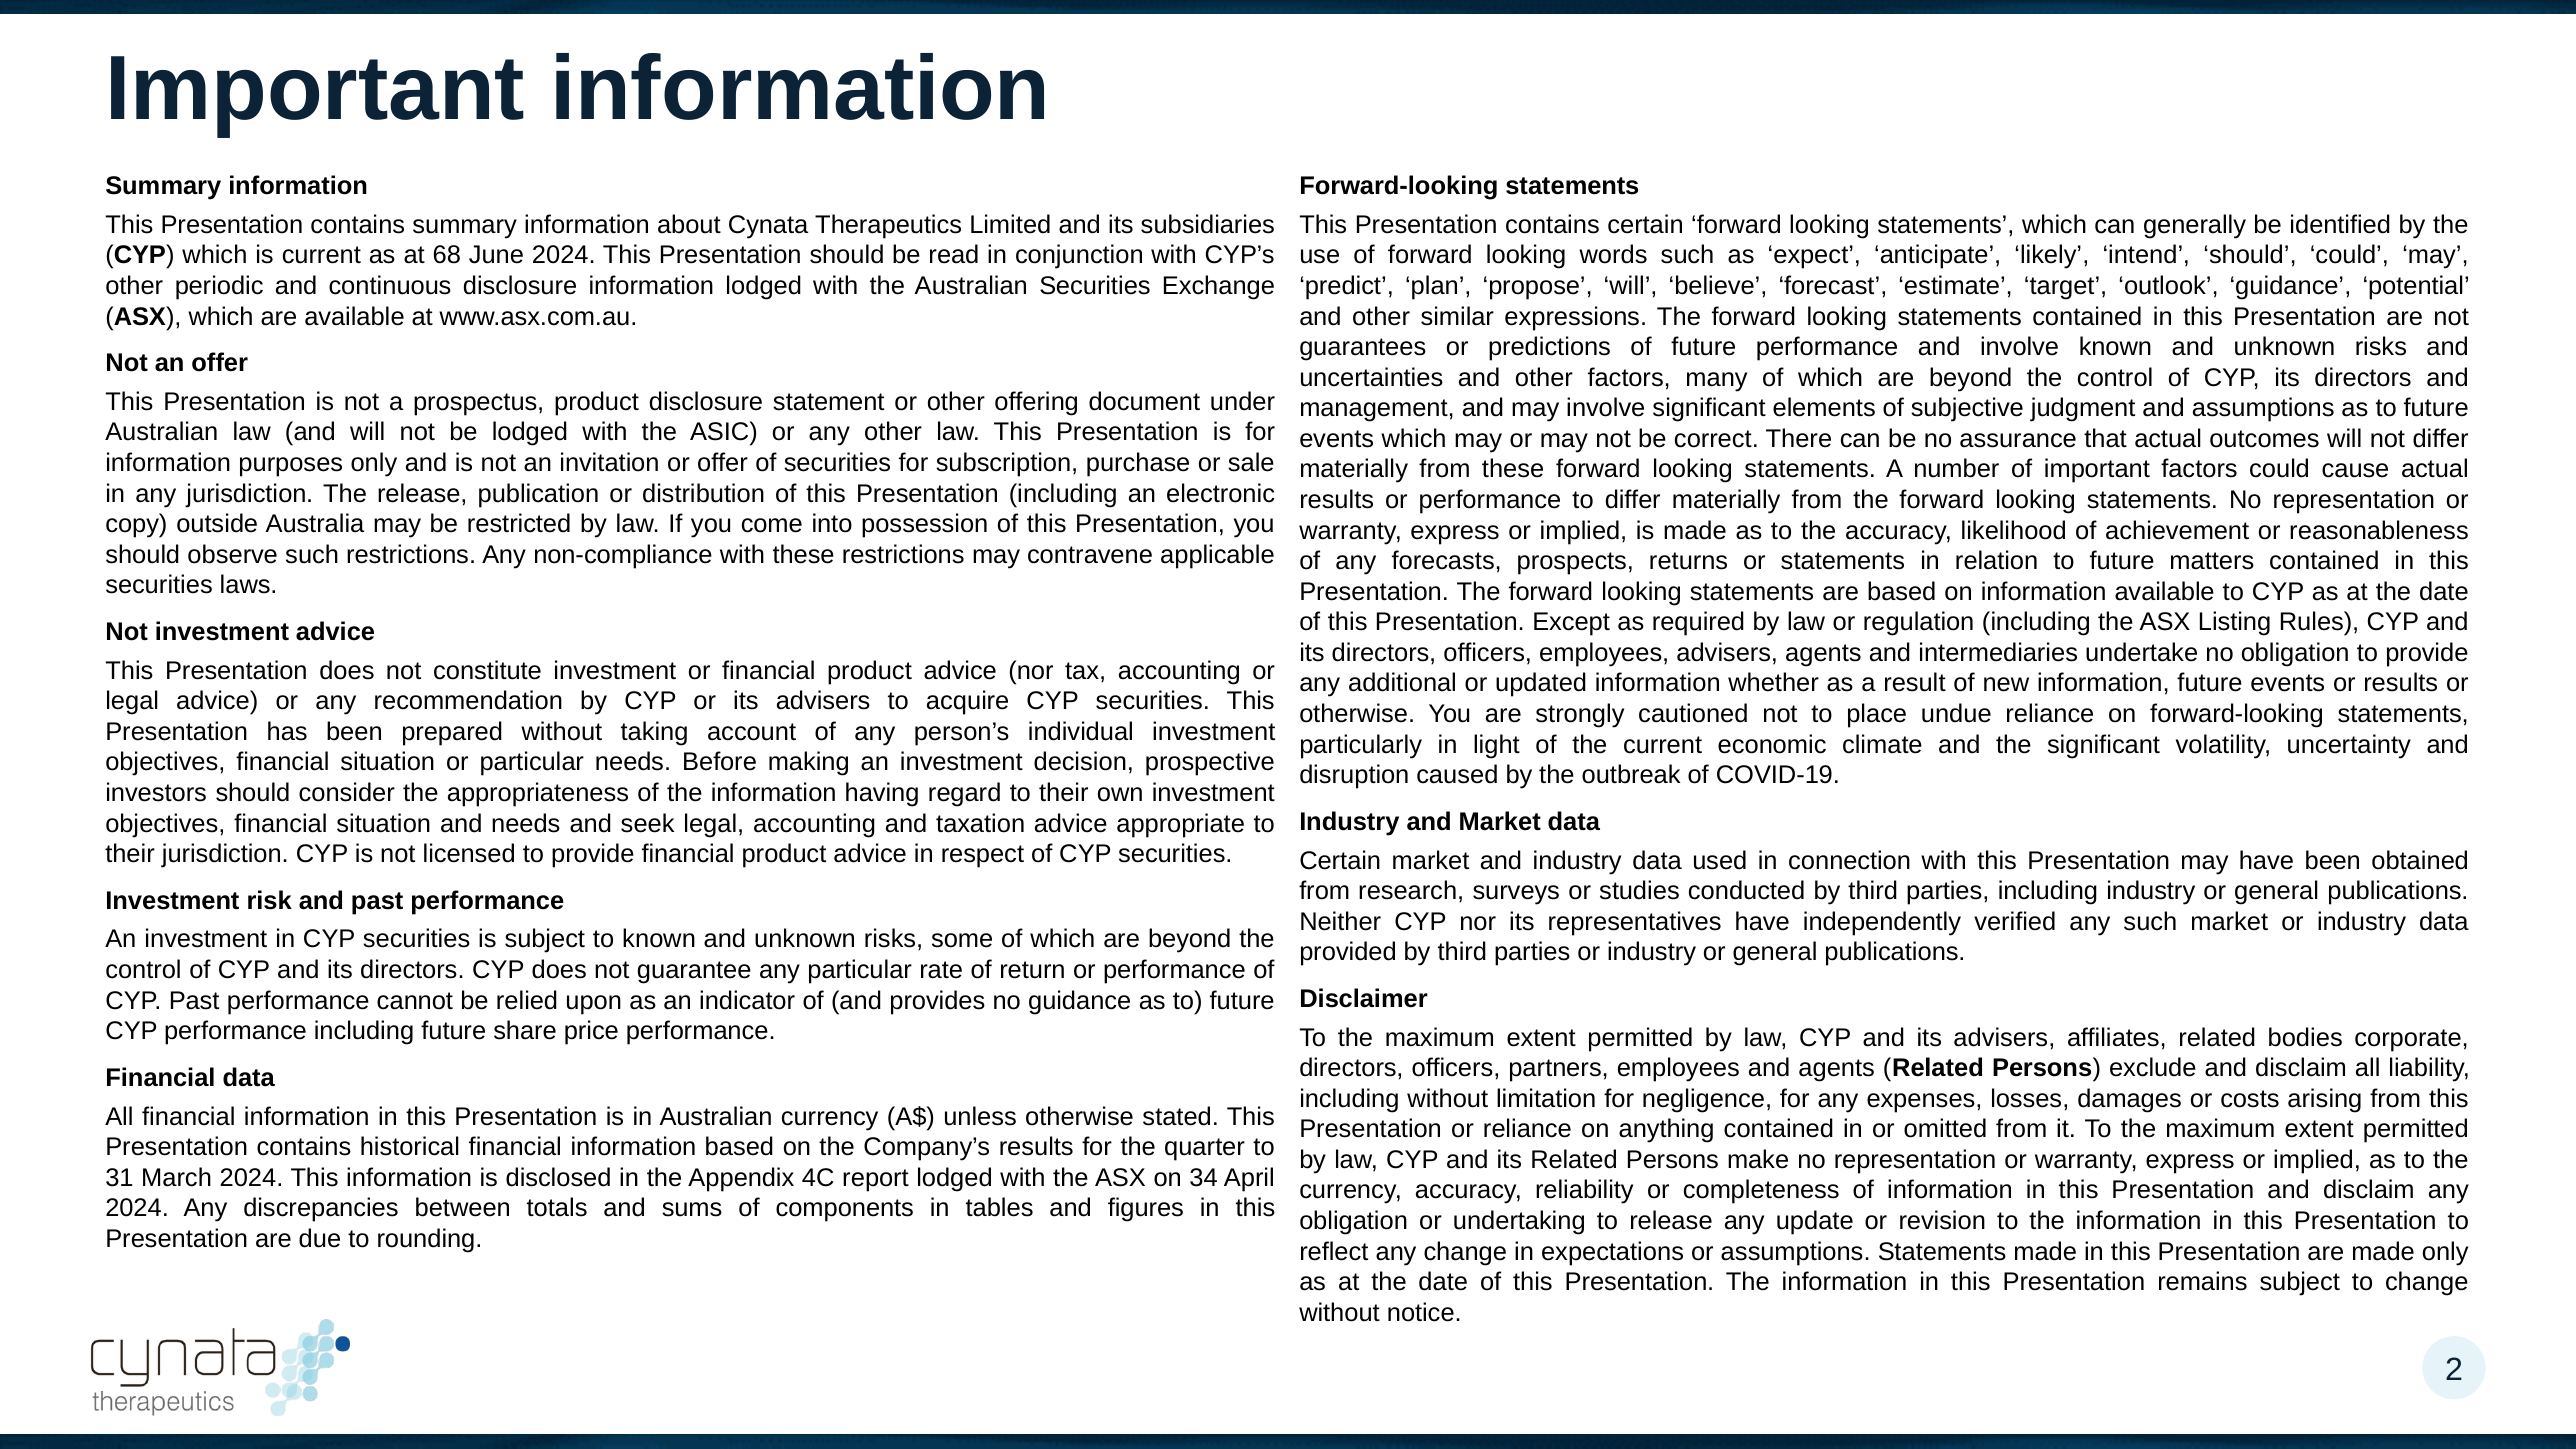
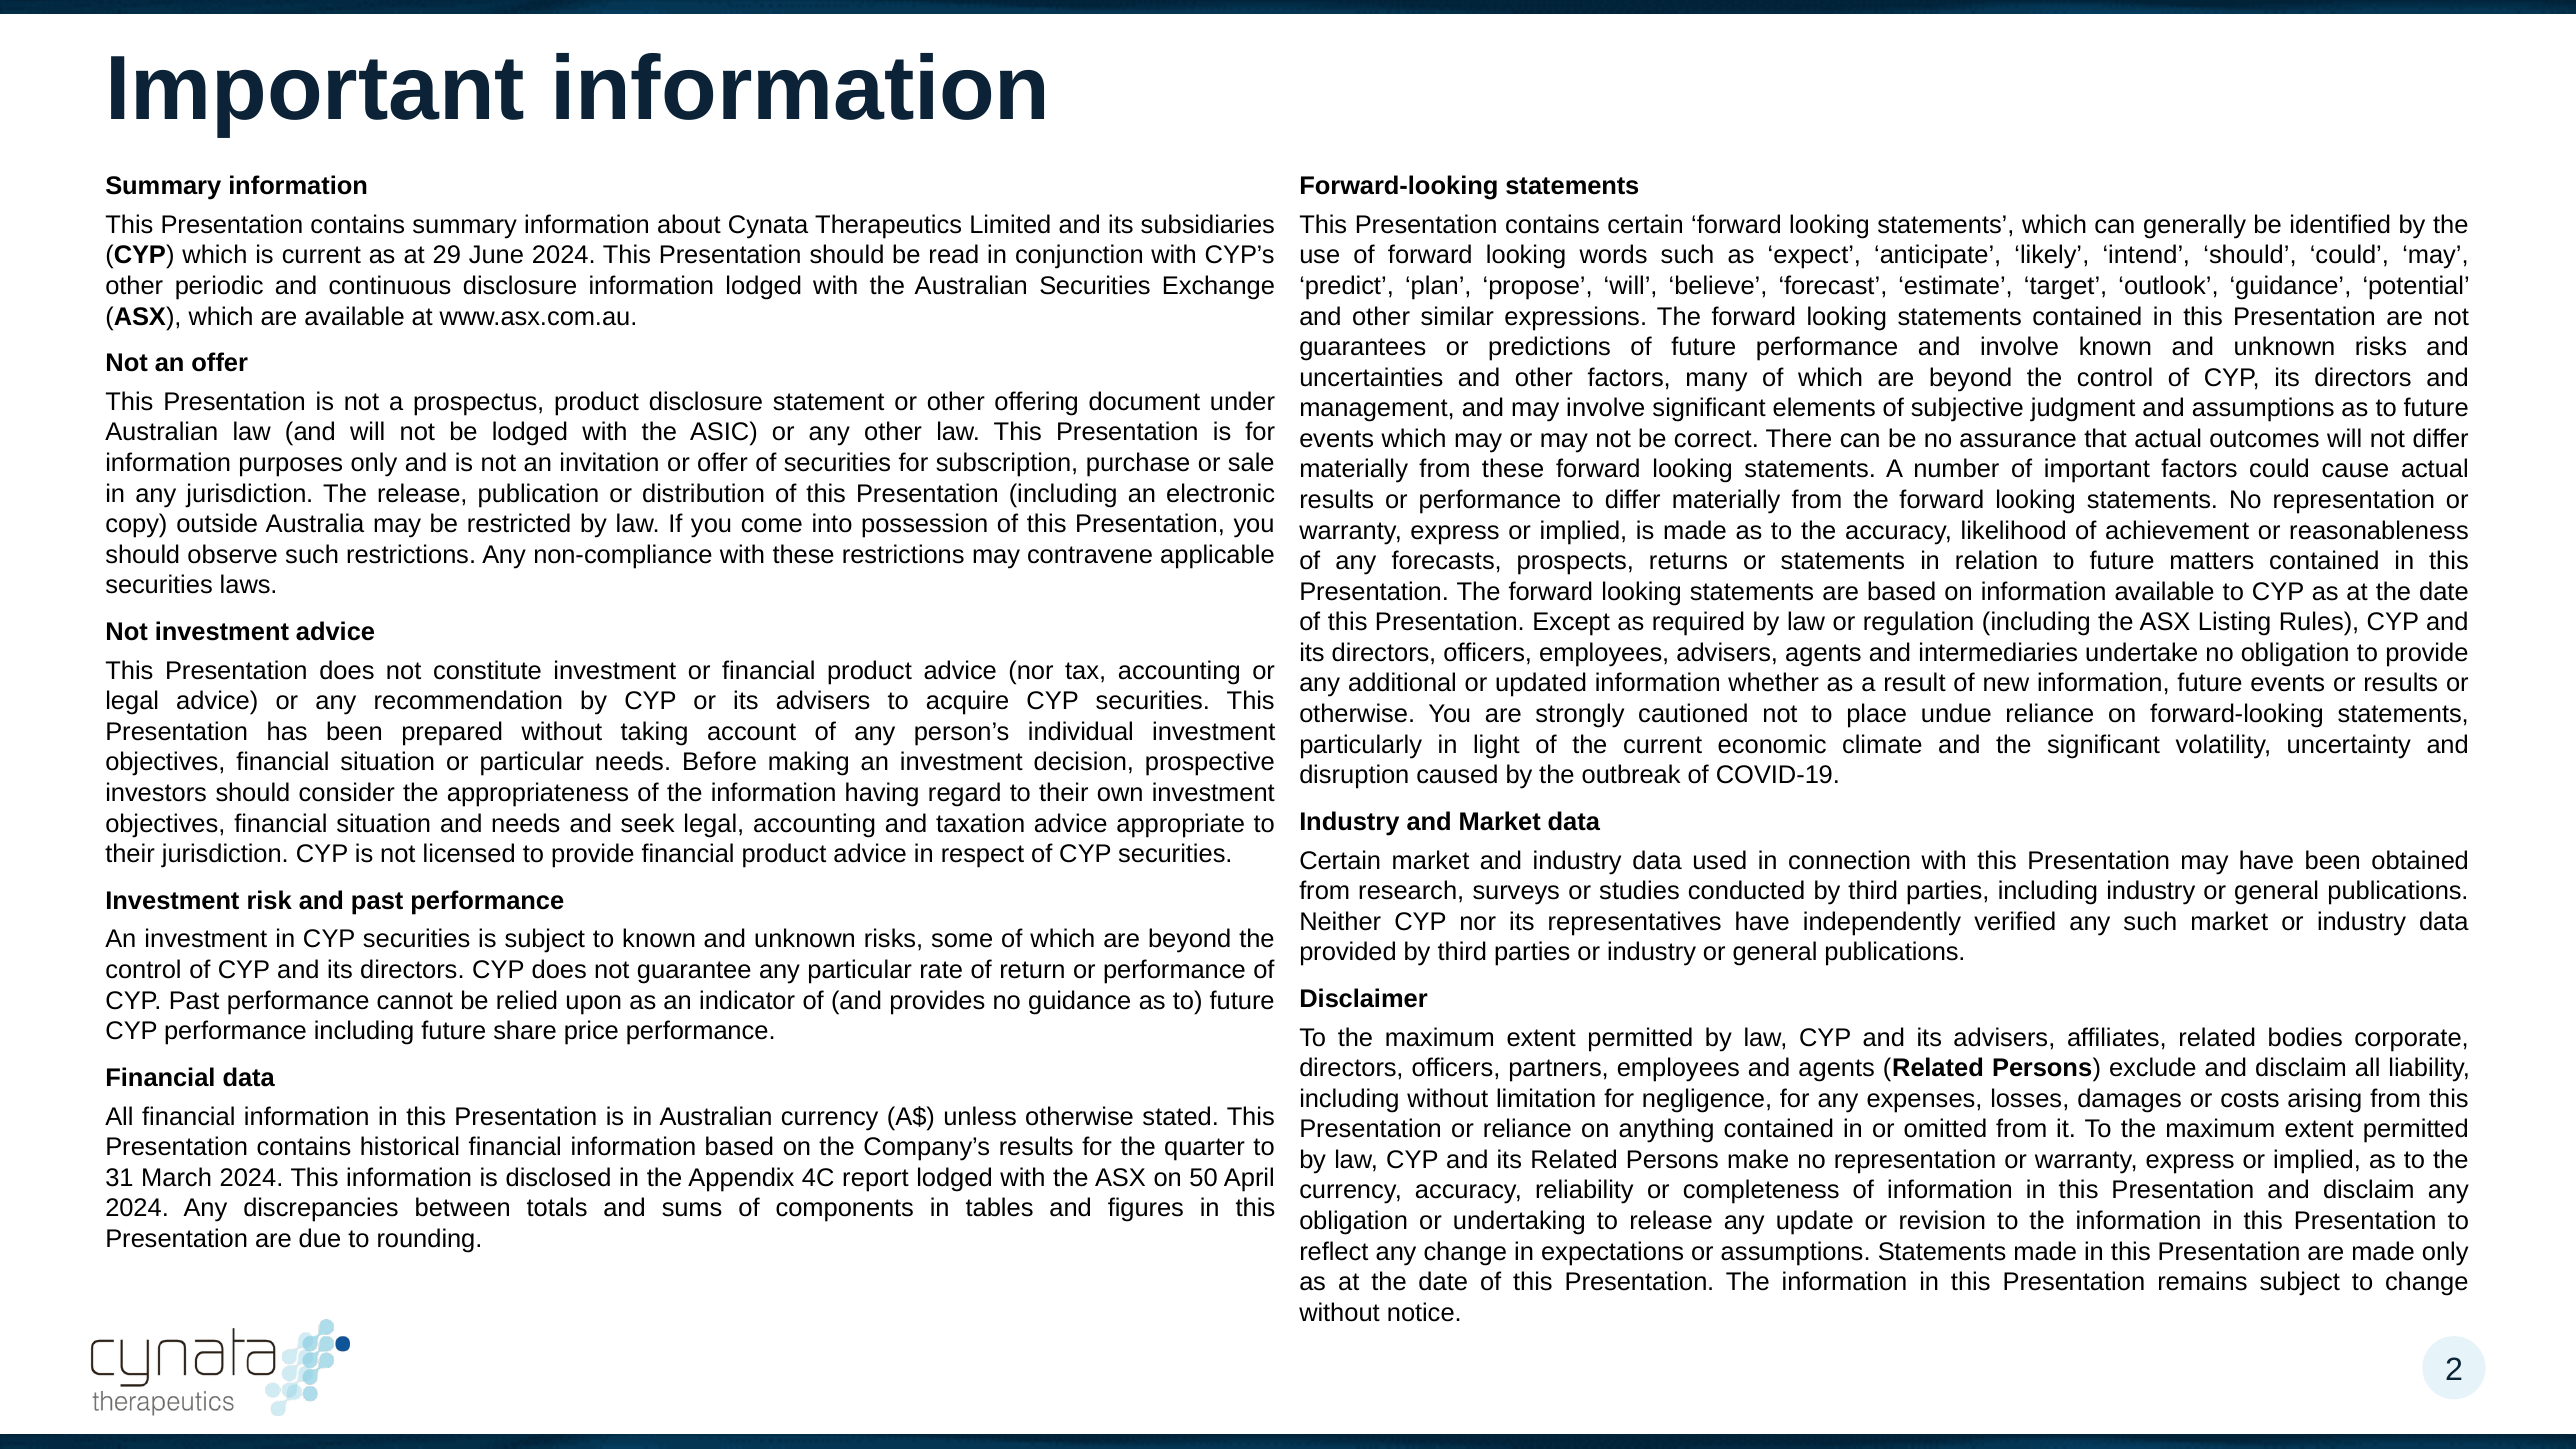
68: 68 -> 29
34: 34 -> 50
